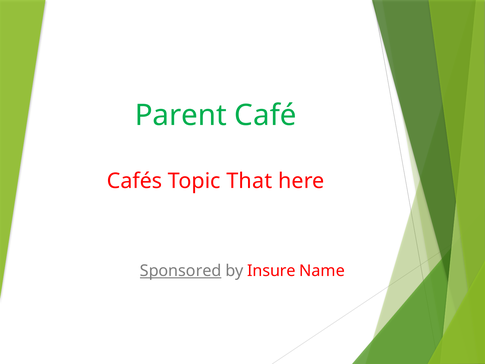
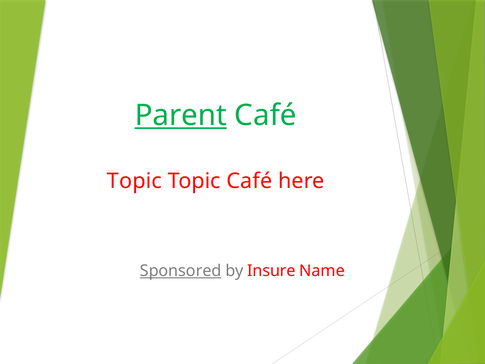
Parent underline: none -> present
Cafés at (135, 181): Cafés -> Topic
Topic That: That -> Café
